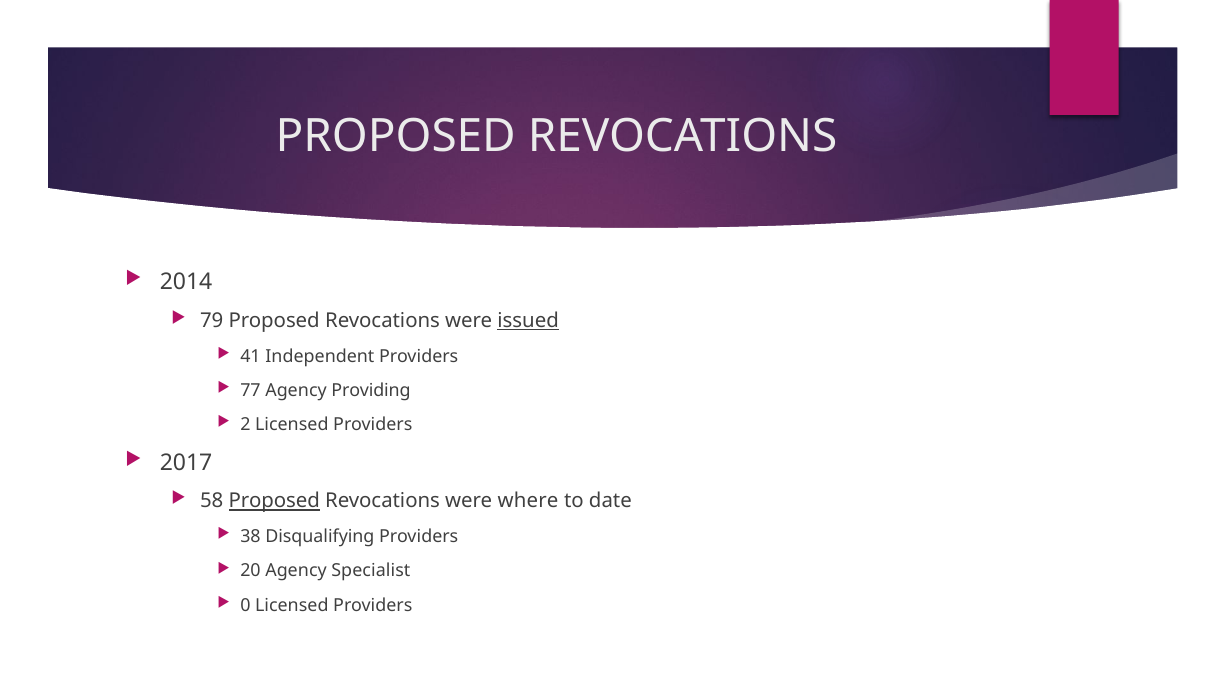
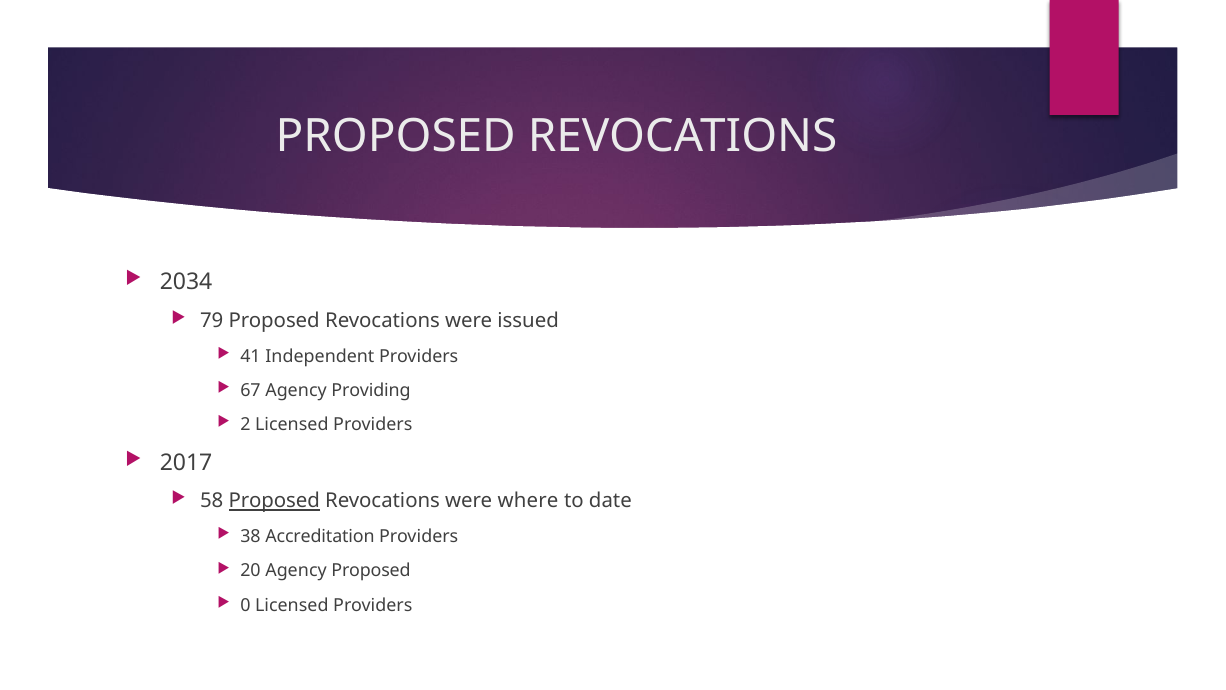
2014: 2014 -> 2034
issued underline: present -> none
77: 77 -> 67
Disqualifying: Disqualifying -> Accreditation
Agency Specialist: Specialist -> Proposed
